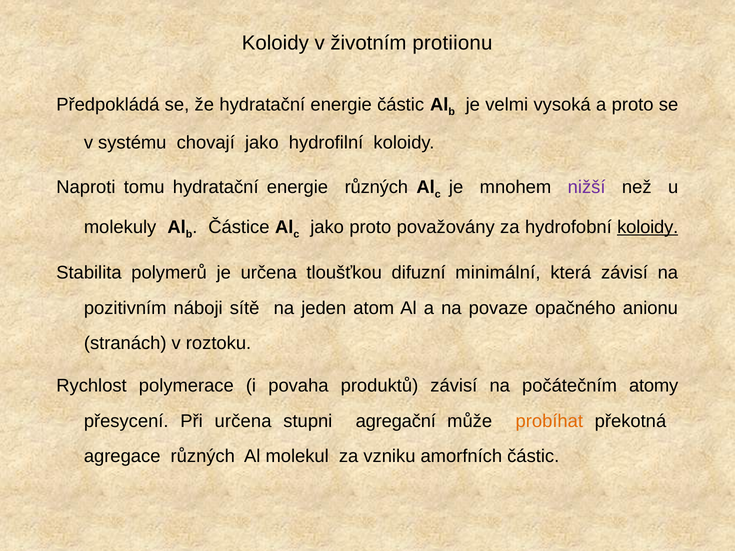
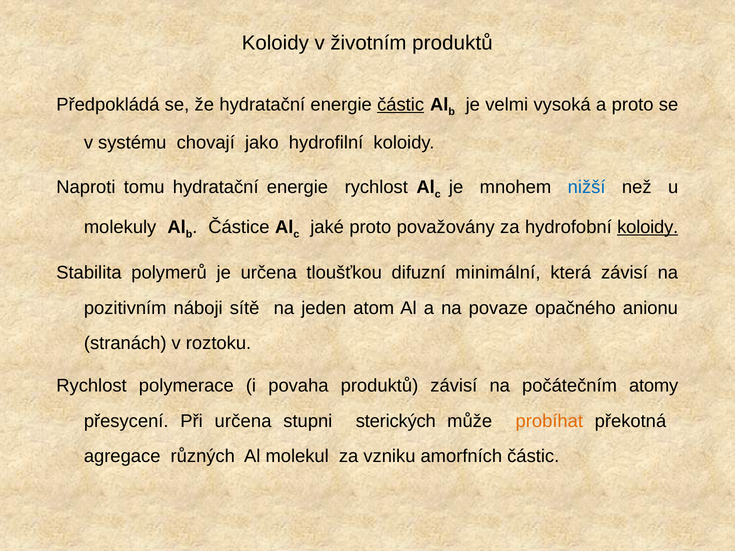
životním protiionu: protiionu -> produktů
částic at (401, 105) underline: none -> present
energie různých: různých -> rychlost
nižší colour: purple -> blue
jako at (327, 227): jako -> jaké
agregační: agregační -> sterických
